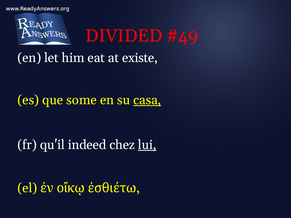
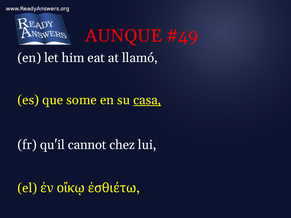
DIVIDED: DIVIDED -> AUNQUE
existe: existe -> llamó
indeed: indeed -> cannot
lui underline: present -> none
